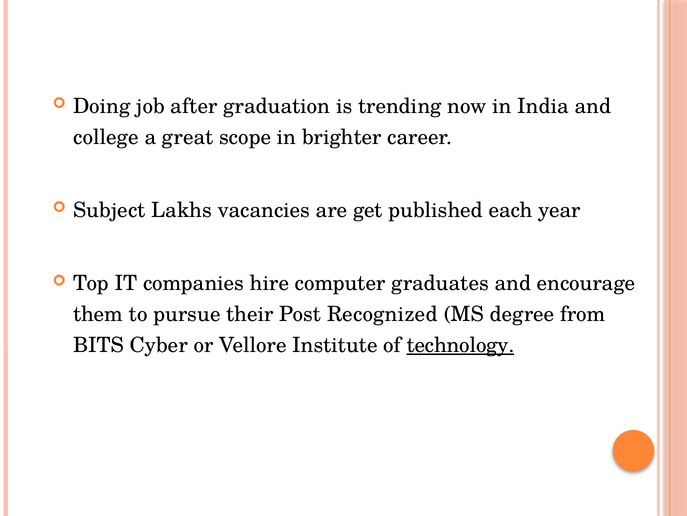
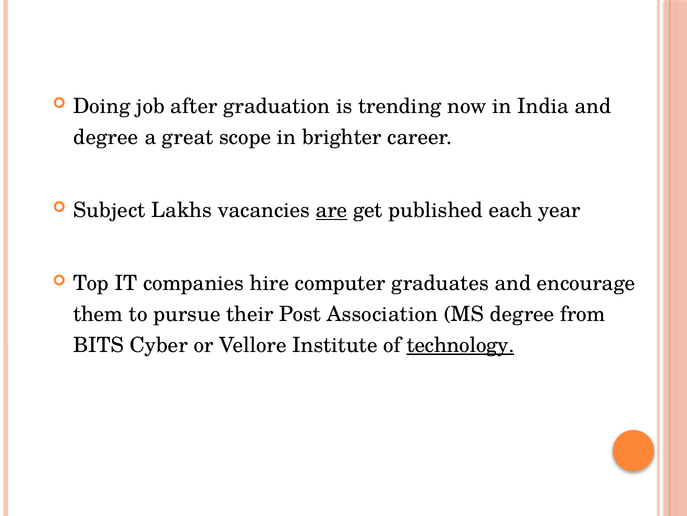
college at (106, 137): college -> degree
are underline: none -> present
Recognized: Recognized -> Association
